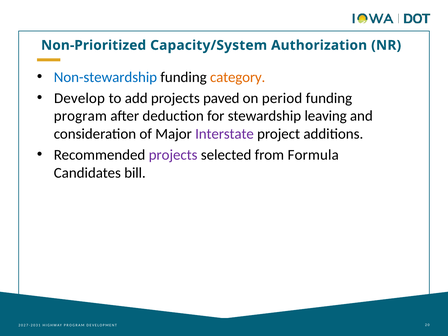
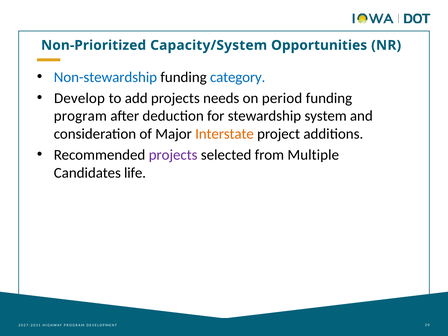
Authorization: Authorization -> Opportunities
category colour: orange -> blue
paved: paved -> needs
leaving: leaving -> system
Interstate colour: purple -> orange
Formula: Formula -> Multiple
bill: bill -> life
